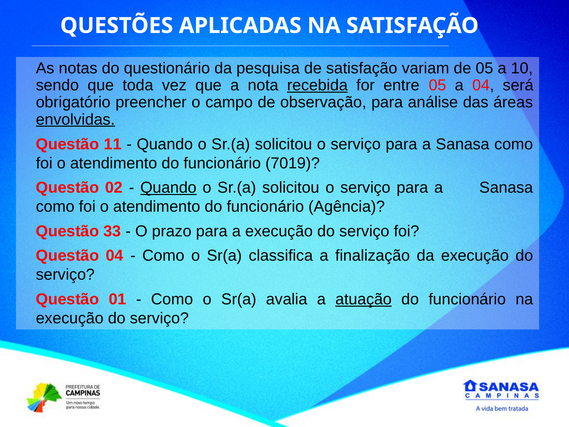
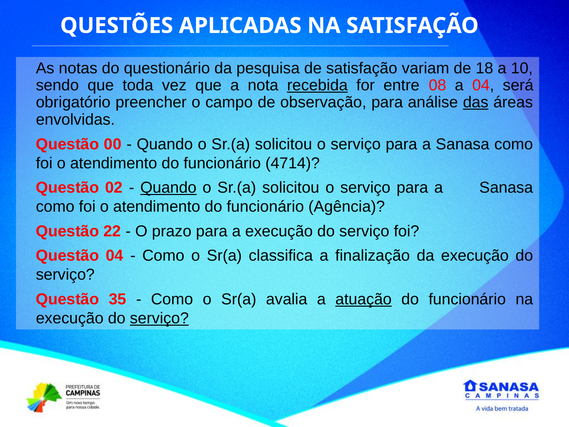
de 05: 05 -> 18
entre 05: 05 -> 08
das underline: none -> present
envolvidas underline: present -> none
11: 11 -> 00
7019: 7019 -> 4714
33: 33 -> 22
01: 01 -> 35
serviço at (159, 318) underline: none -> present
